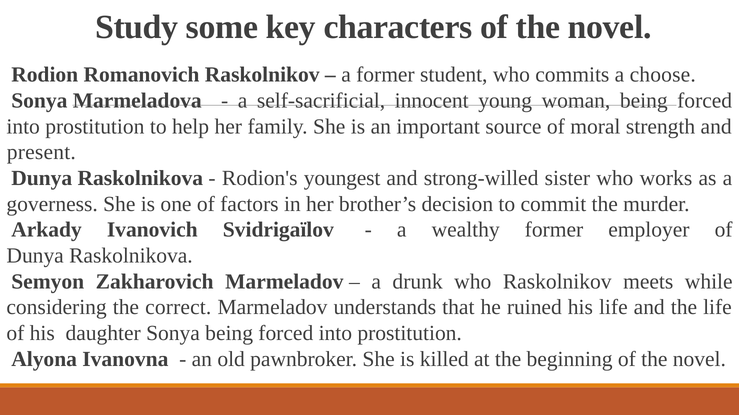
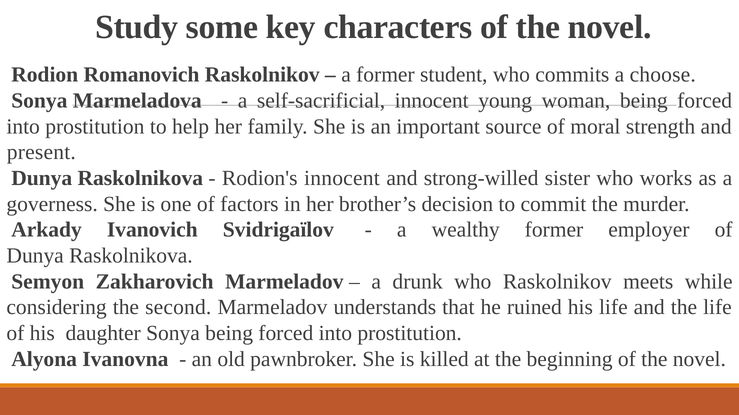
Rodion's youngest: youngest -> innocent
correct: correct -> second
